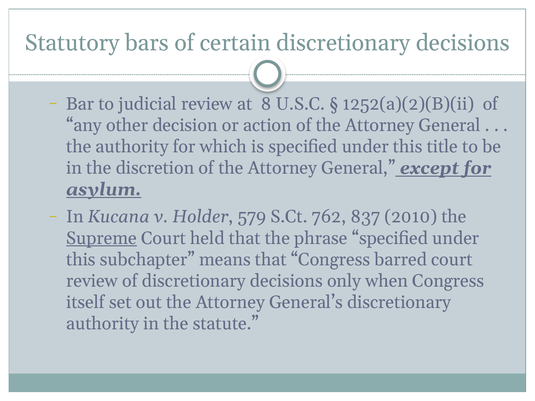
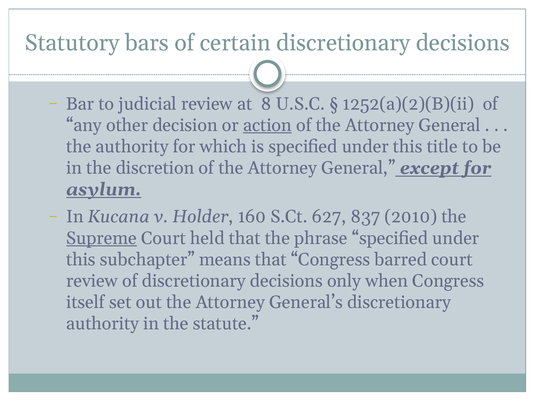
action underline: none -> present
579: 579 -> 160
762: 762 -> 627
